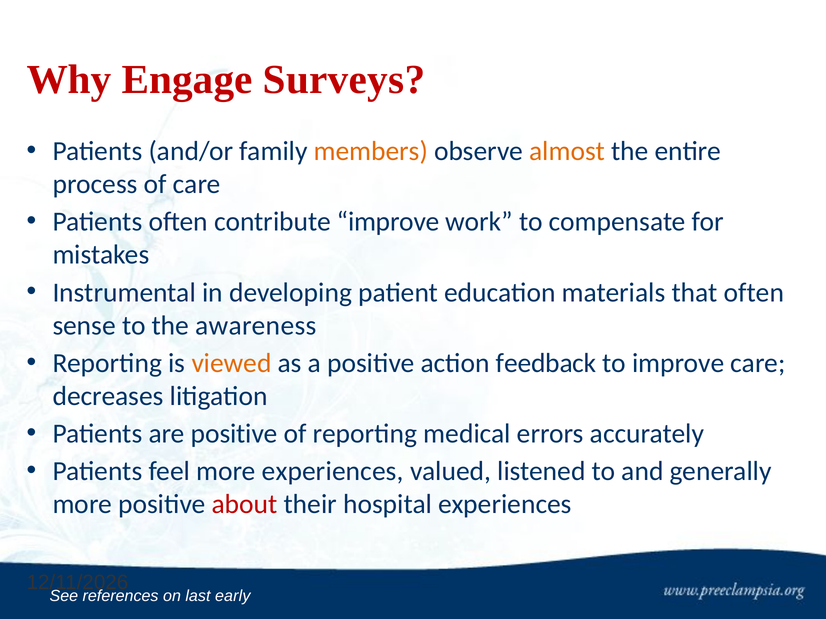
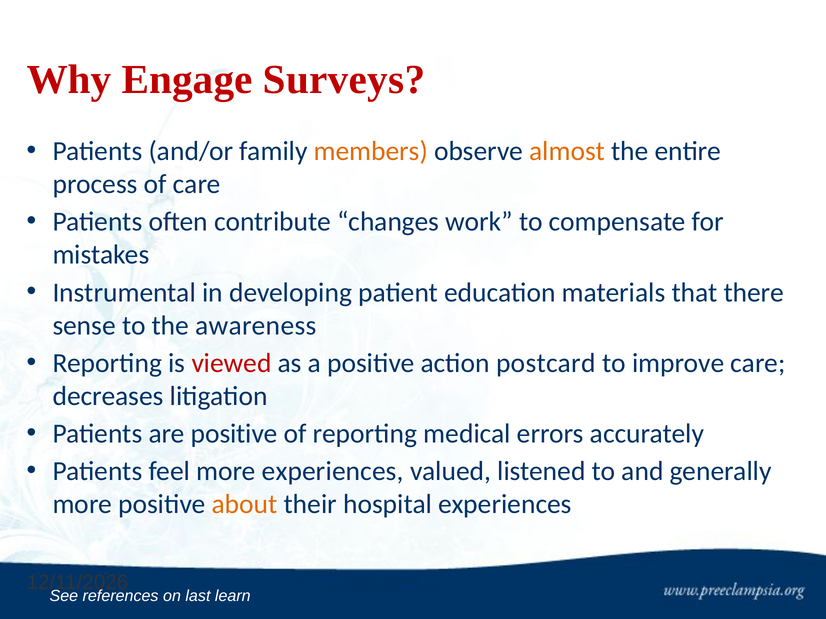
contribute improve: improve -> changes
that often: often -> there
viewed colour: orange -> red
feedback: feedback -> postcard
about colour: red -> orange
early: early -> learn
